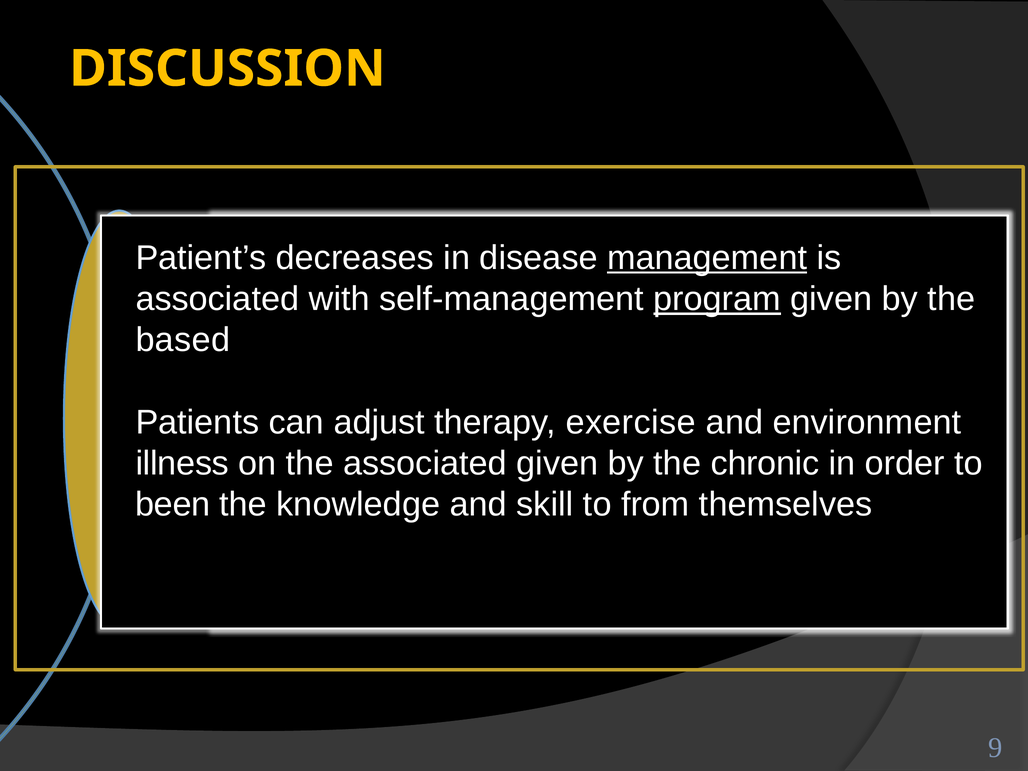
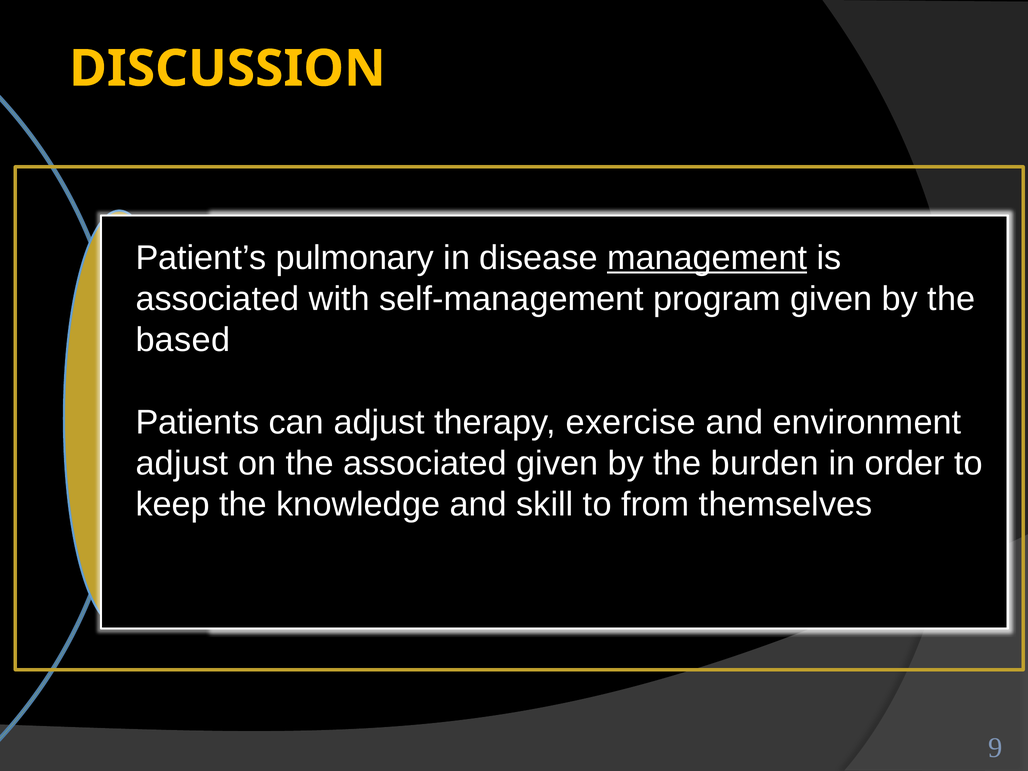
decreases: decreases -> pulmonary
program underline: present -> none
illness at (182, 463): illness -> adjust
chronic: chronic -> burden
been: been -> keep
